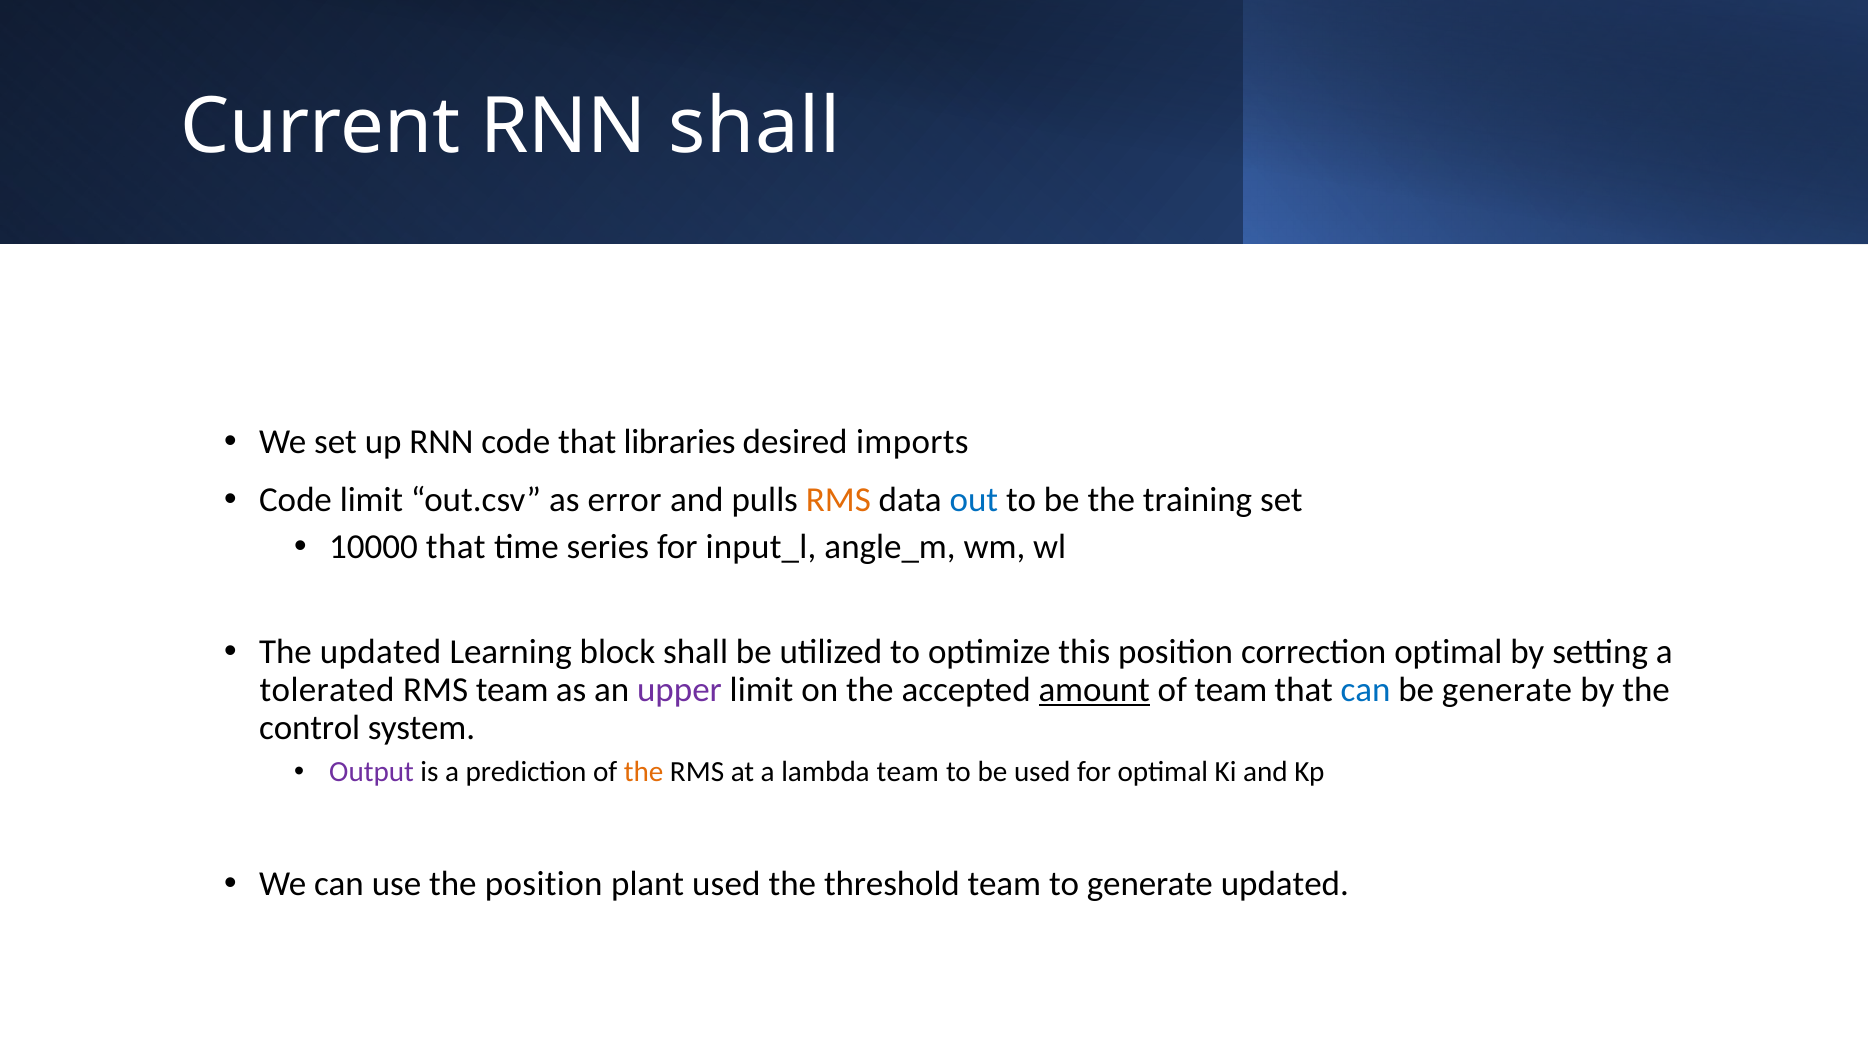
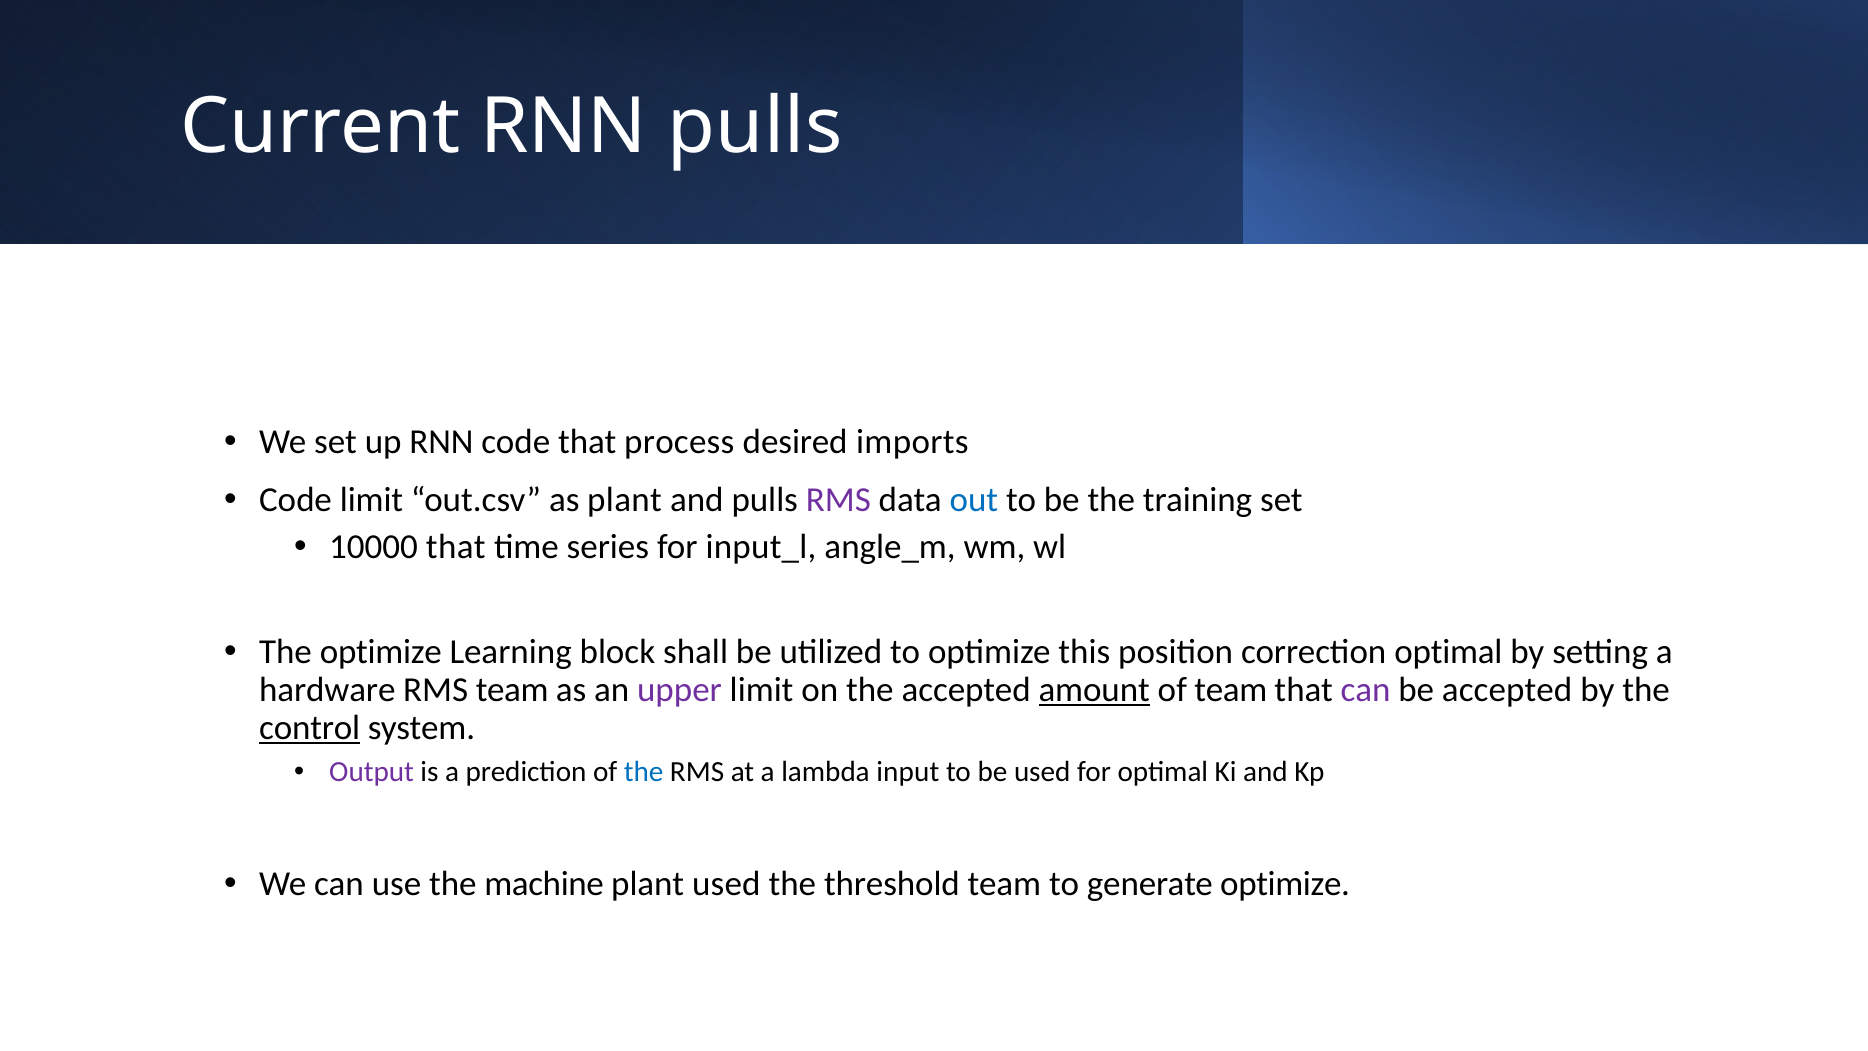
RNN shall: shall -> pulls
libraries: libraries -> process
as error: error -> plant
RMS at (838, 500) colour: orange -> purple
The updated: updated -> optimize
tolerated: tolerated -> hardware
can at (1366, 690) colour: blue -> purple
be generate: generate -> accepted
control underline: none -> present
the at (644, 772) colour: orange -> blue
lambda team: team -> input
the position: position -> machine
generate updated: updated -> optimize
